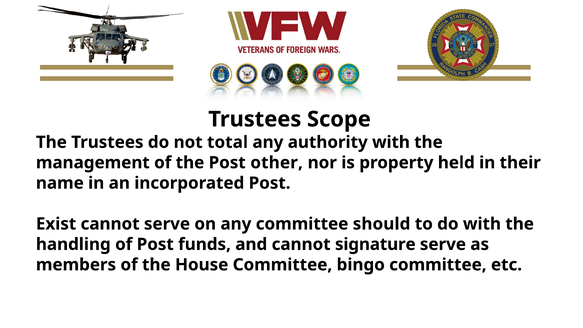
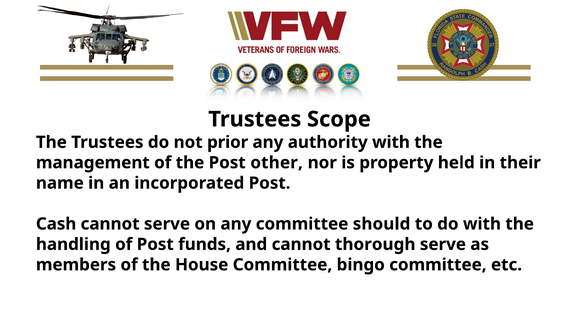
total: total -> prior
Exist: Exist -> Cash
signature: signature -> thorough
